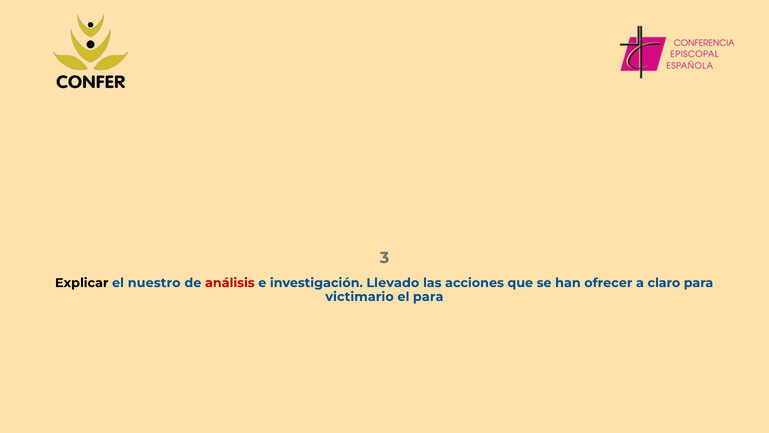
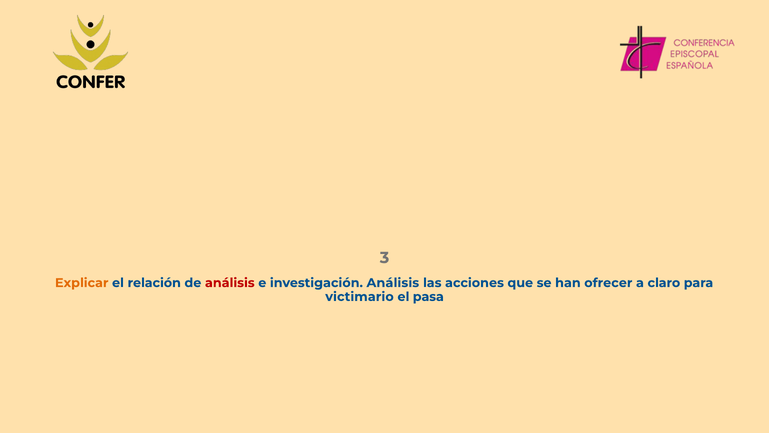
Explicar colour: black -> orange
nuestro: nuestro -> relación
investigación Llevado: Llevado -> Análisis
el para: para -> pasa
